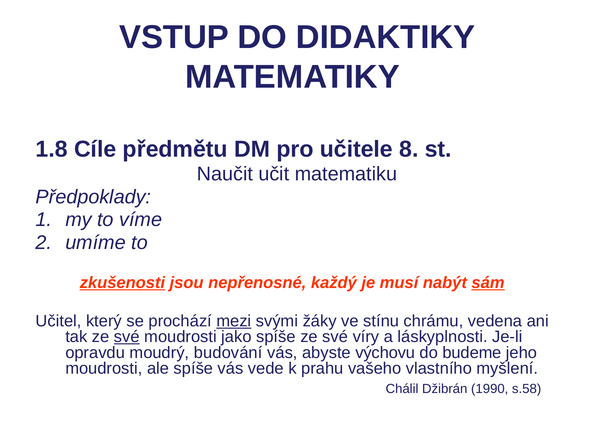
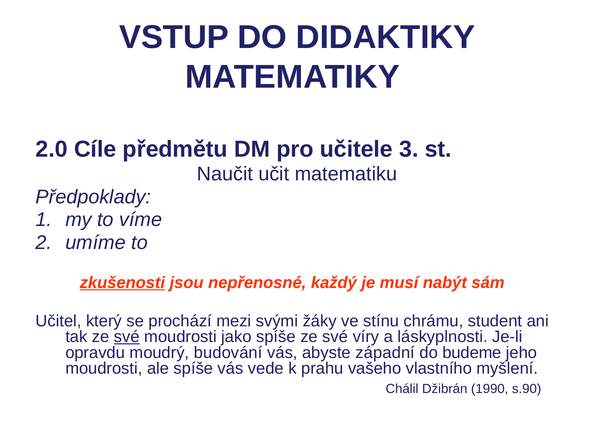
1.8: 1.8 -> 2.0
8: 8 -> 3
sám underline: present -> none
mezi underline: present -> none
vedena: vedena -> student
výchovu: výchovu -> západní
s.58: s.58 -> s.90
